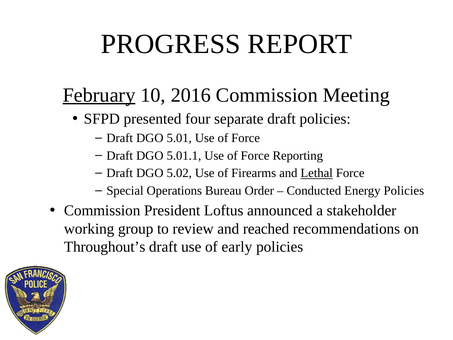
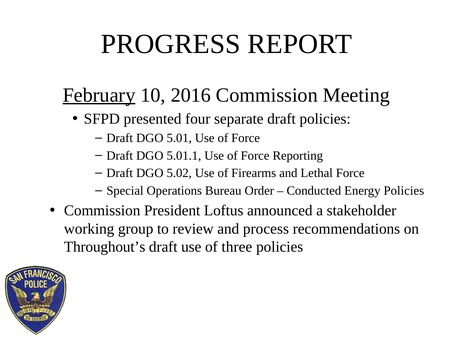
Lethal underline: present -> none
reached: reached -> process
early: early -> three
